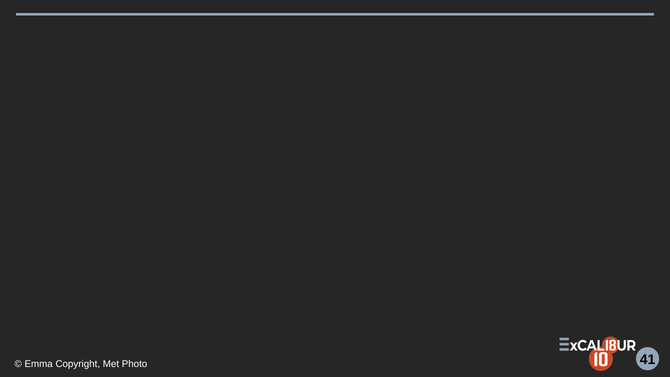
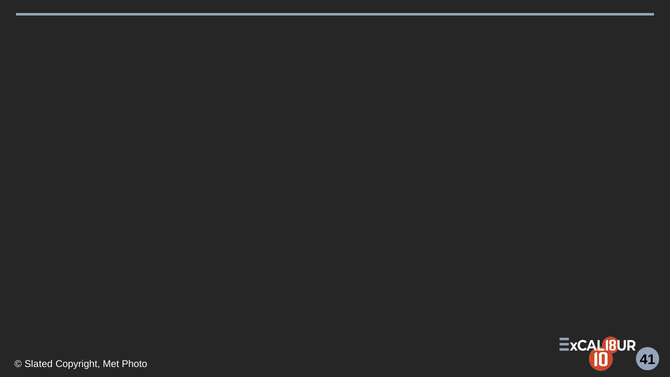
Emma: Emma -> Slated
